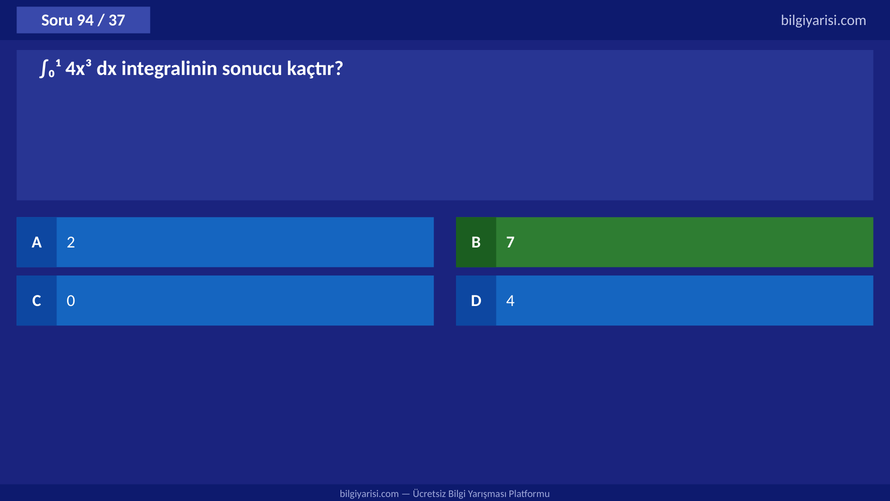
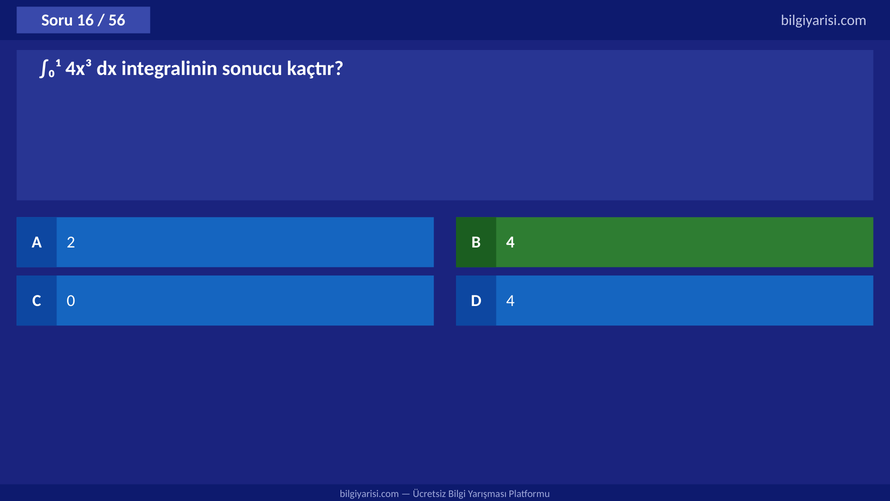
94: 94 -> 16
37: 37 -> 56
B 7: 7 -> 4
